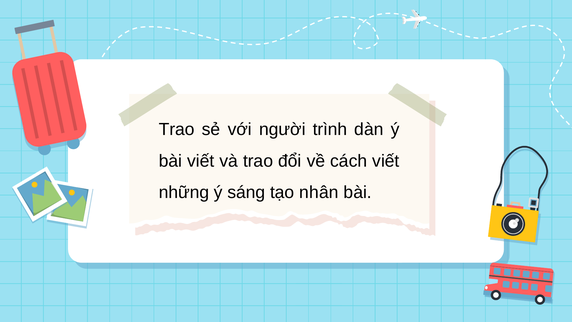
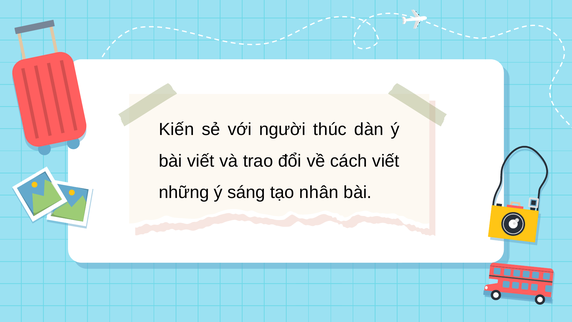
Trao at (177, 129): Trao -> Kiến
trình: trình -> thúc
